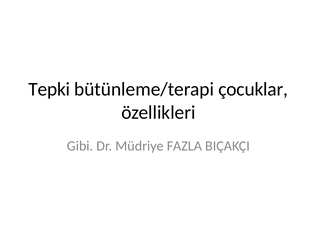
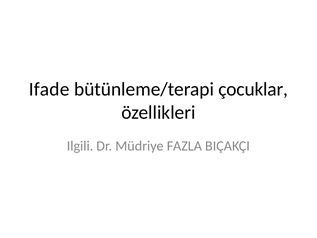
Tepki: Tepki -> Ifade
Gibi: Gibi -> Ilgili
